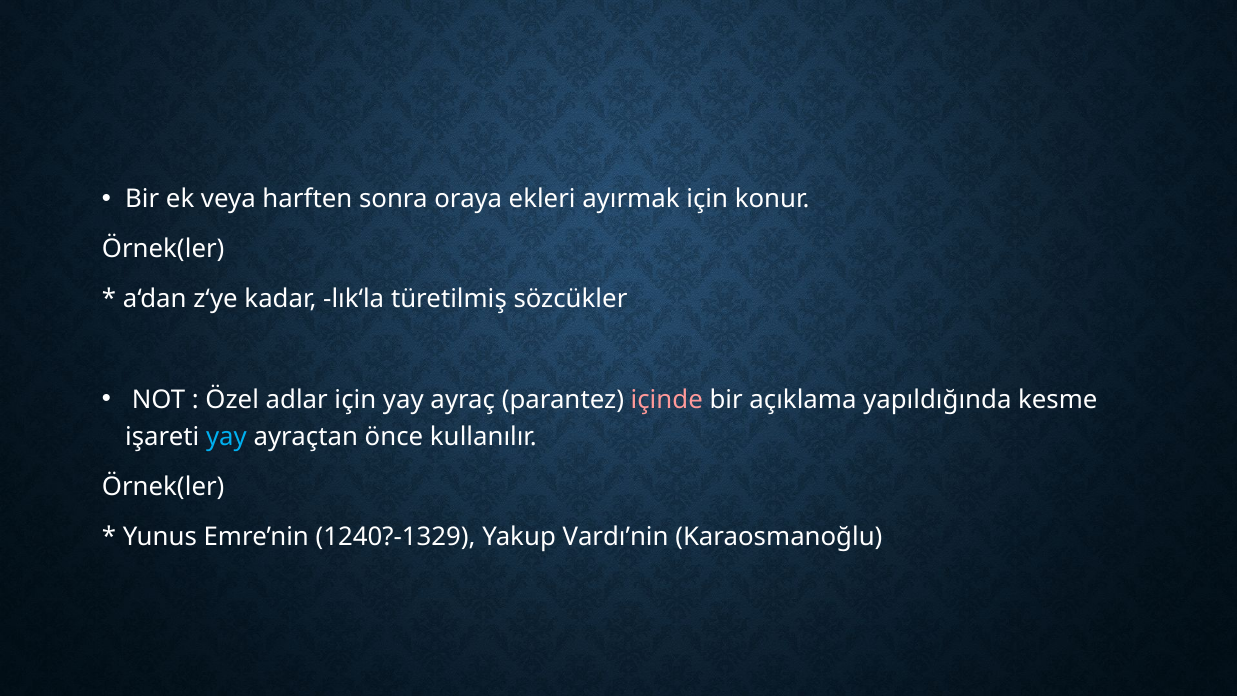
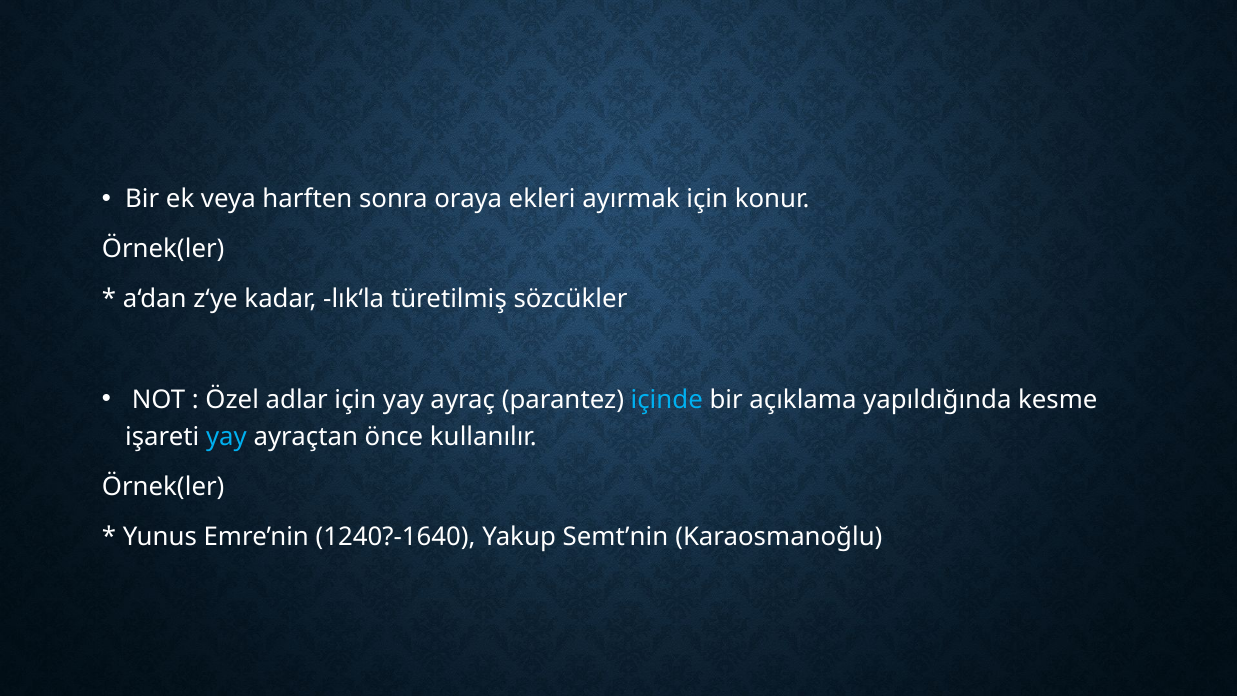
içinde colour: pink -> light blue
1240?-1329: 1240?-1329 -> 1240?-1640
Vardı’nin: Vardı’nin -> Semt’nin
